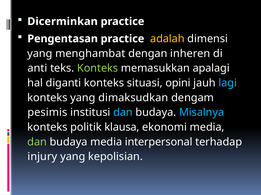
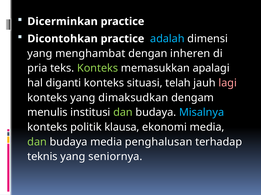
Pengentasan: Pengentasan -> Dicontohkan
adalah colour: yellow -> light blue
anti: anti -> pria
opini: opini -> telah
lagi colour: light blue -> pink
pesimis: pesimis -> menulis
dan at (123, 113) colour: light blue -> light green
interpersonal: interpersonal -> penghalusan
injury: injury -> teknis
kepolisian: kepolisian -> seniornya
